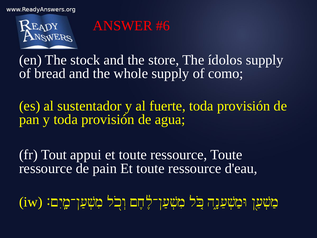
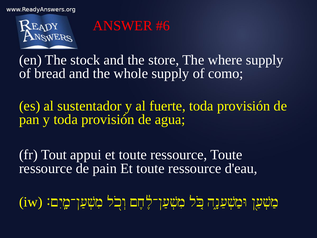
ídolos: ídolos -> where
